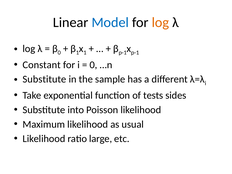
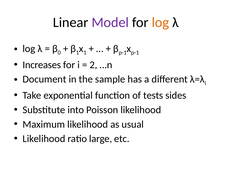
Model colour: blue -> purple
Constant: Constant -> Increases
0 at (93, 65): 0 -> 2
Substitute at (44, 79): Substitute -> Document
